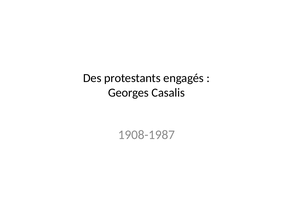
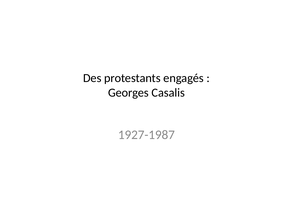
1908-1987: 1908-1987 -> 1927-1987
